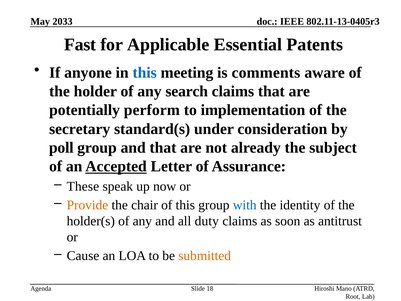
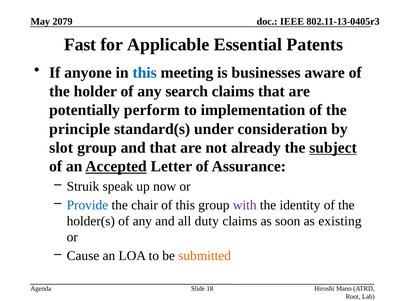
2033: 2033 -> 2079
comments: comments -> businesses
secretary: secretary -> principle
poll: poll -> slot
subject underline: none -> present
These: These -> Struik
Provide colour: orange -> blue
with colour: blue -> purple
antitrust: antitrust -> existing
